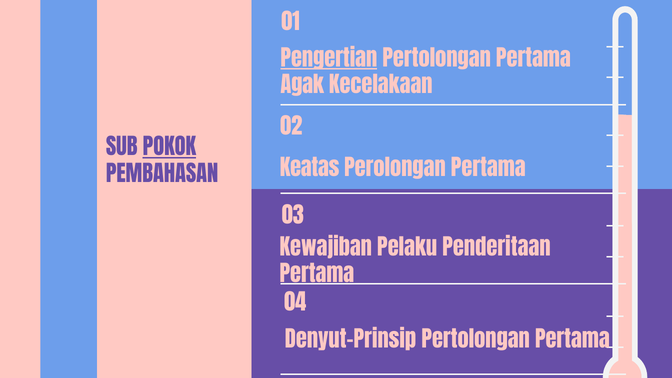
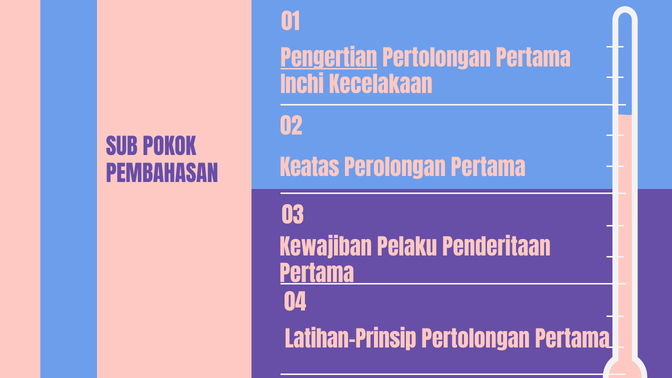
Agak: Agak -> Inchi
POKOK underline: present -> none
Denyut-Prinsip: Denyut-Prinsip -> Latihan-Prinsip
